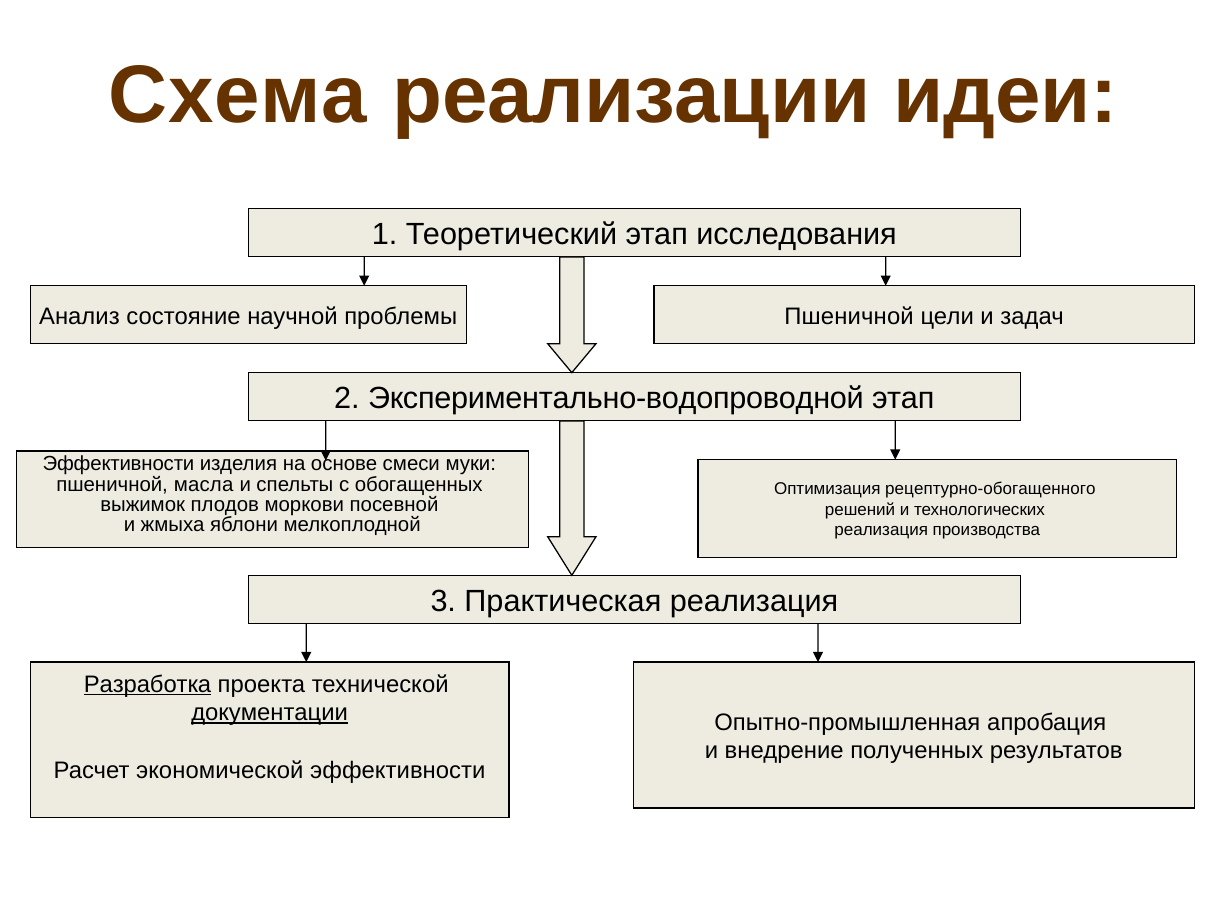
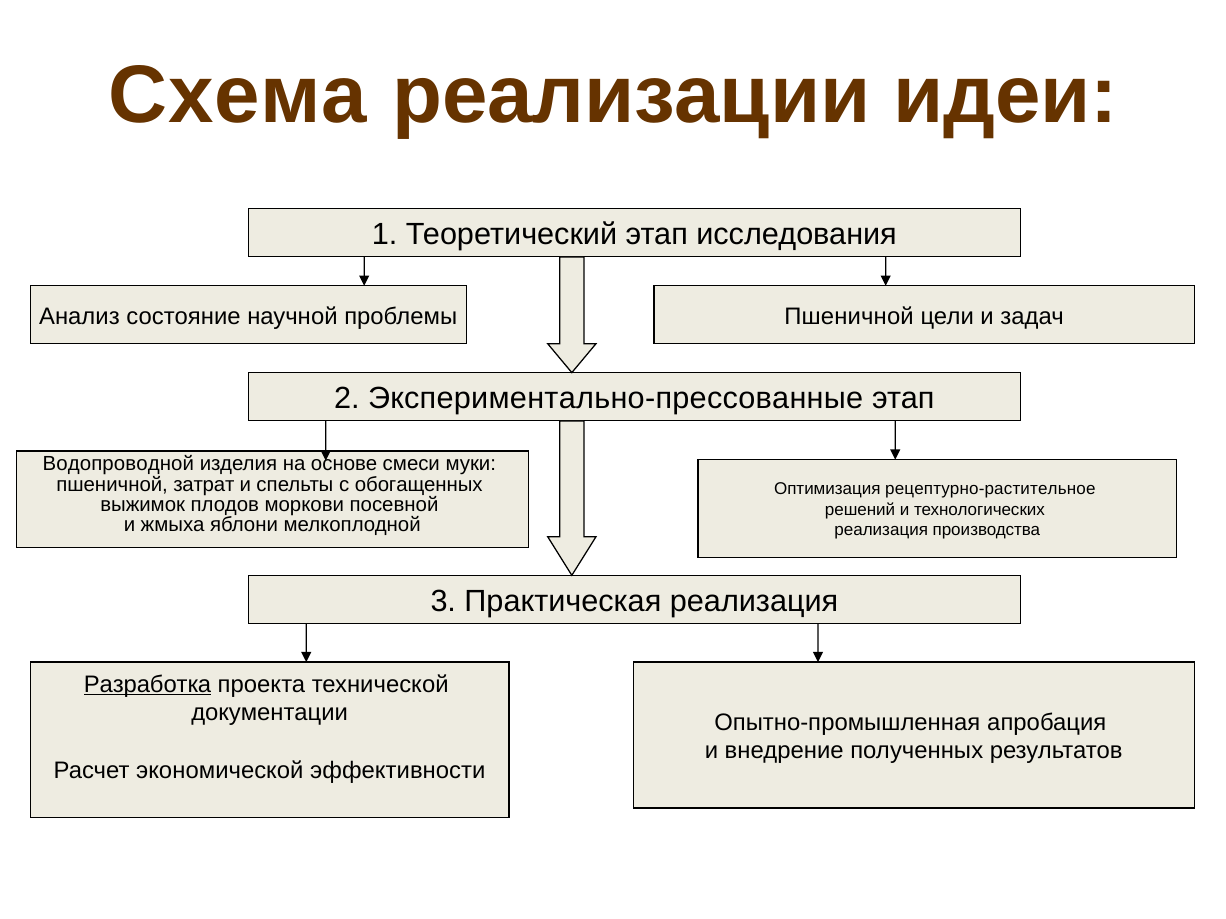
Экспериментально-водопроводной: Экспериментально-водопроводной -> Экспериментально-прессованные
Эффективности at (118, 464): Эффективности -> Водопроводной
масла: масла -> затрат
рецептурно-обогащенного: рецептурно-обогащенного -> рецептурно-растительное
документации underline: present -> none
